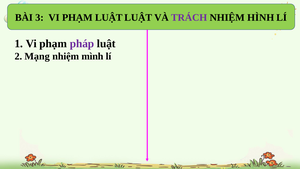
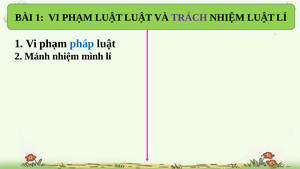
BÀI 3: 3 -> 1
NHIỆM HÌNH: HÌNH -> LUẬT
pháp colour: purple -> blue
Mạng: Mạng -> Mảnh
